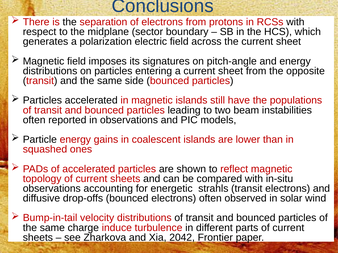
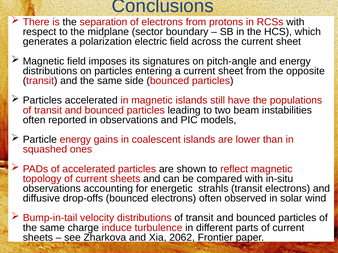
2042: 2042 -> 2062
